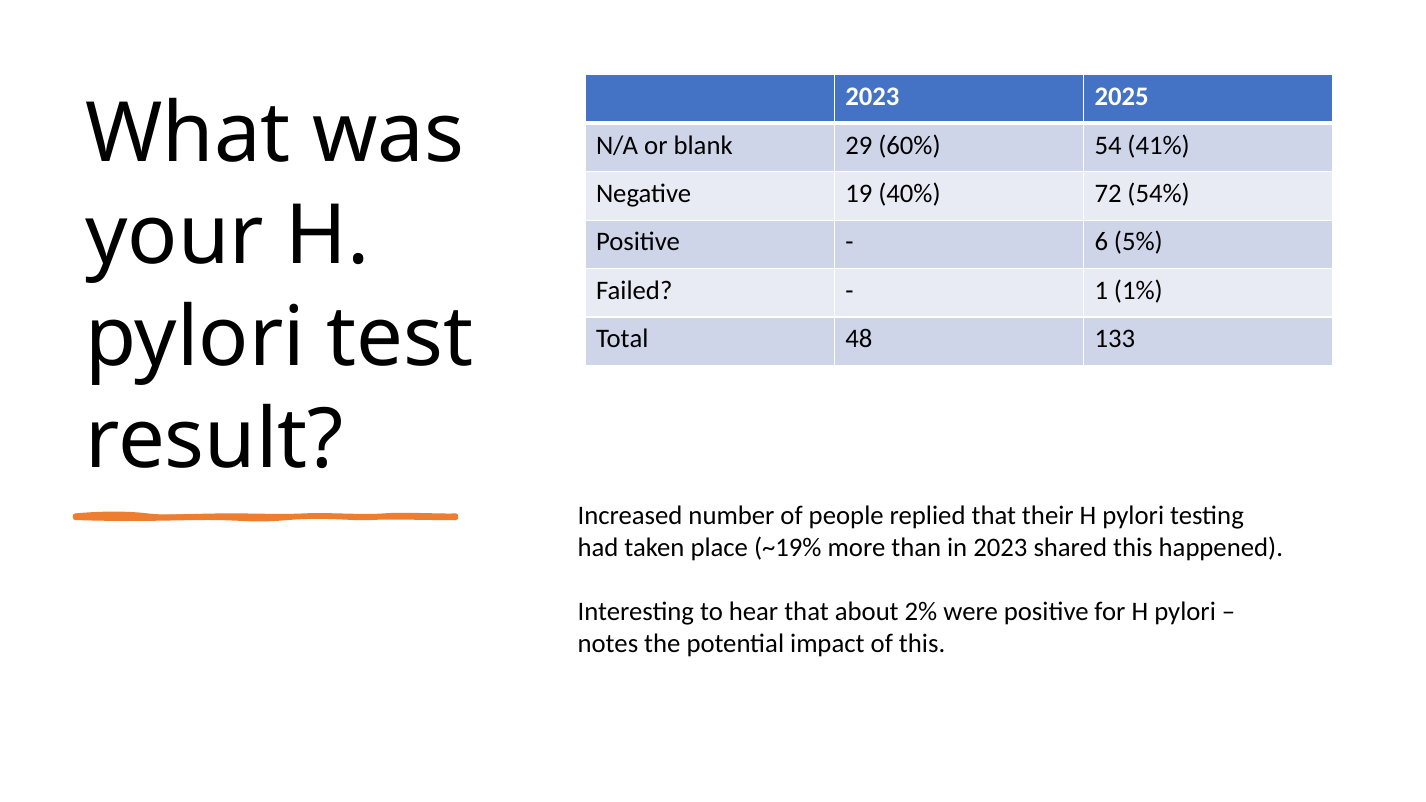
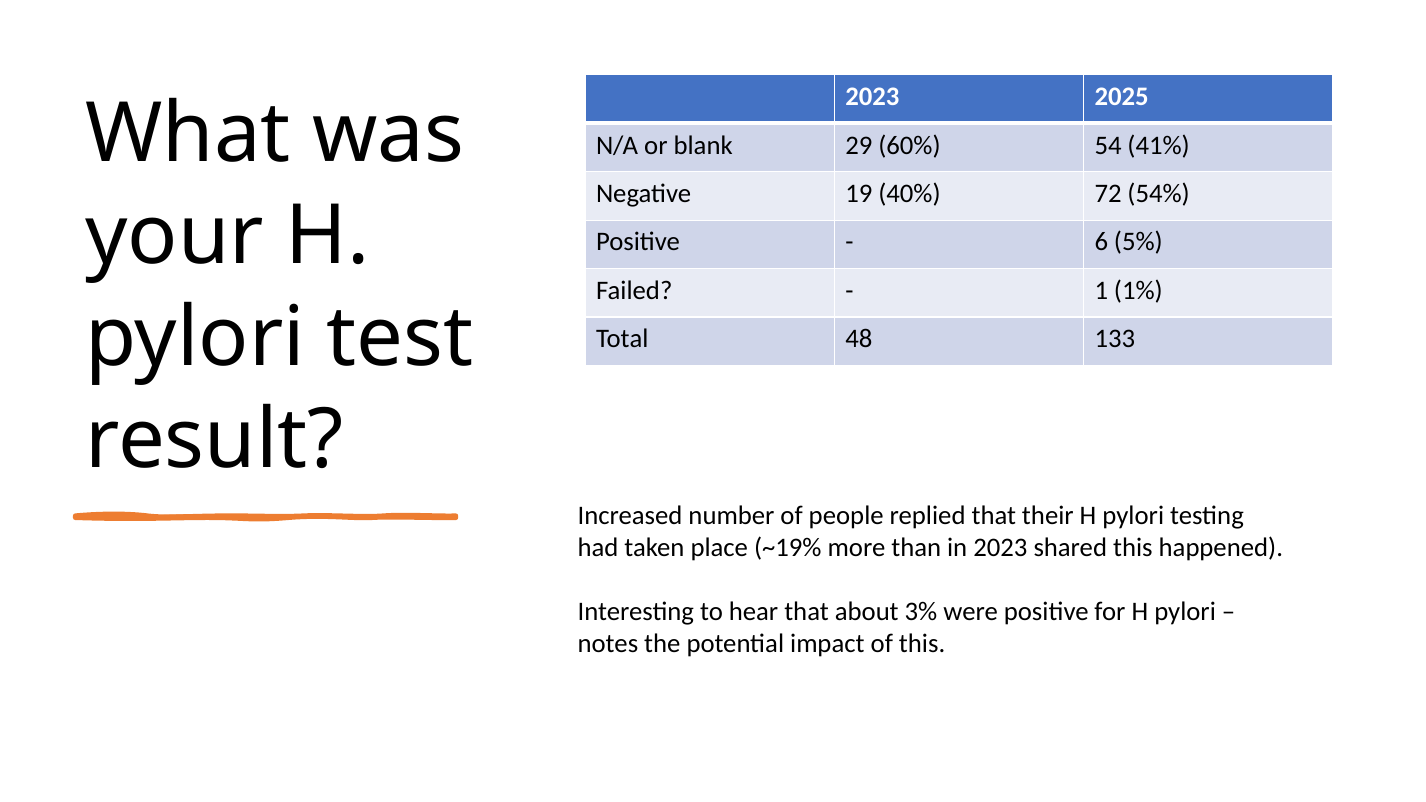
2%: 2% -> 3%
